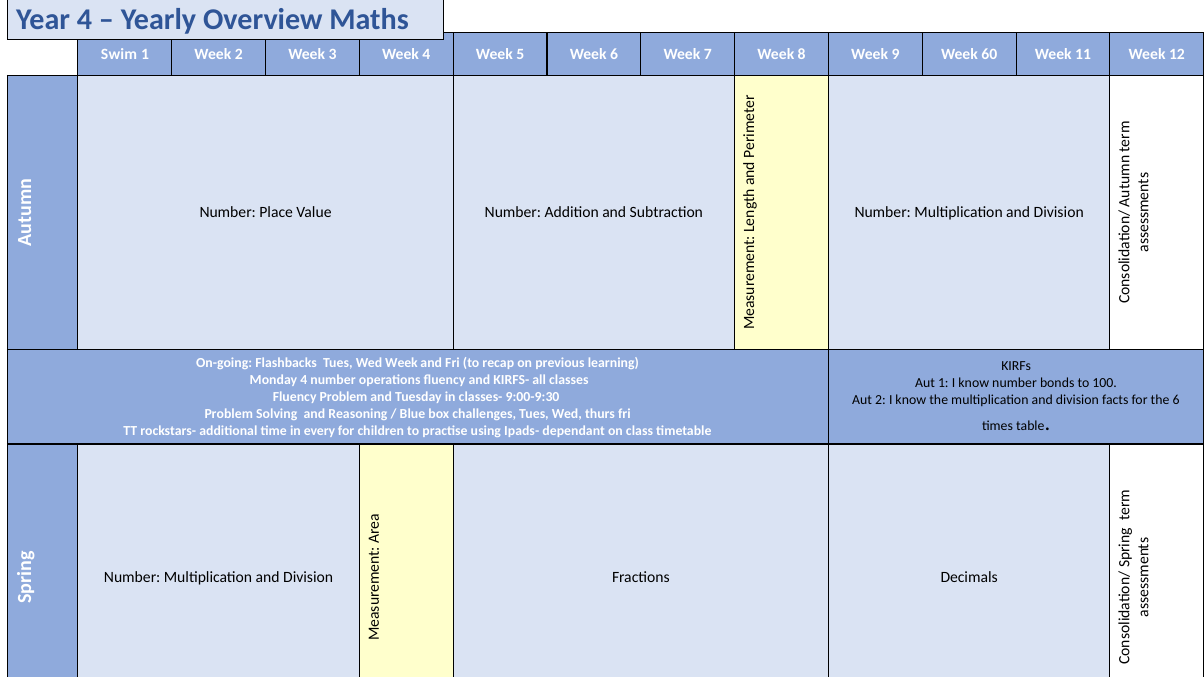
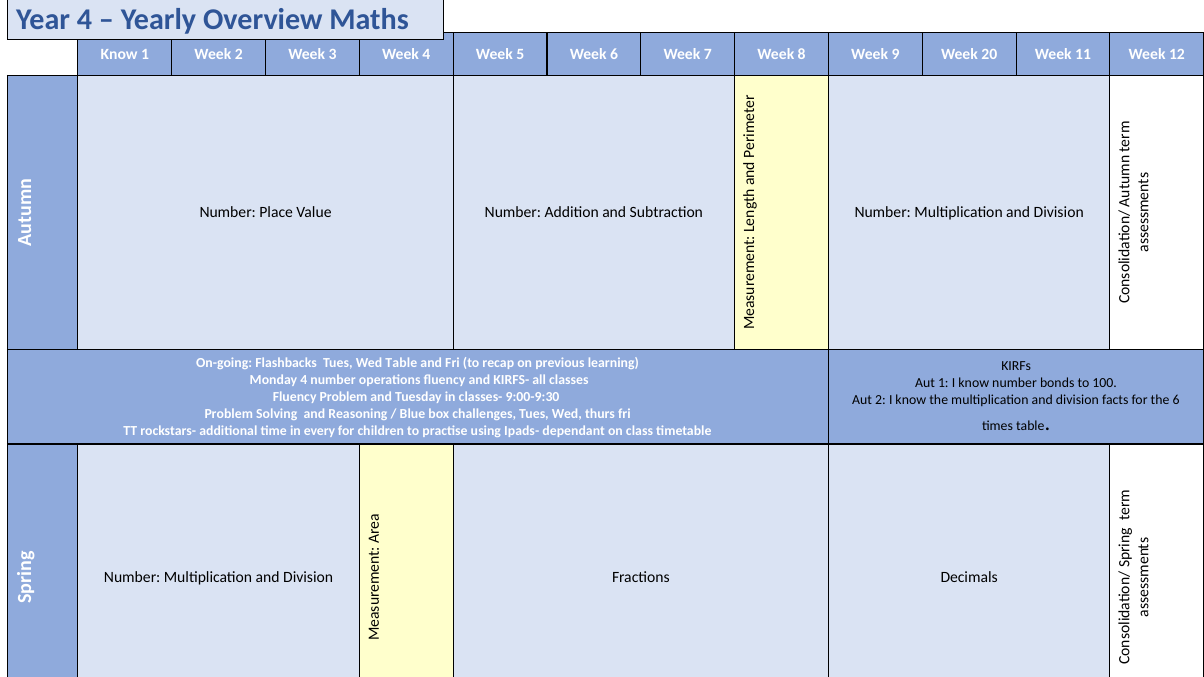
Swim at (119, 54): Swim -> Know
60: 60 -> 20
Wed Week: Week -> Table
